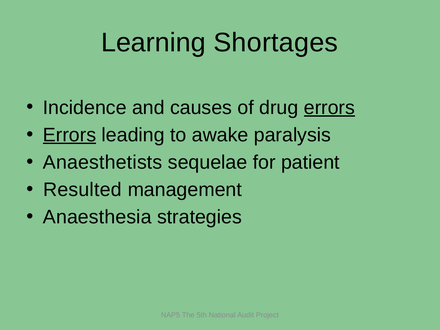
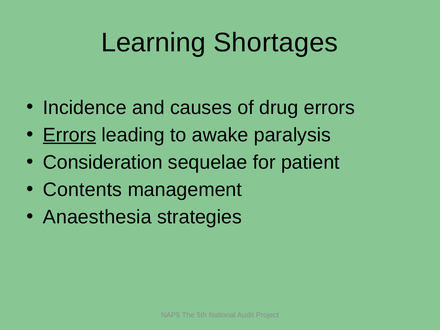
errors at (329, 108) underline: present -> none
Anaesthetists: Anaesthetists -> Consideration
Resulted: Resulted -> Contents
